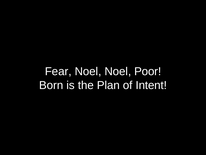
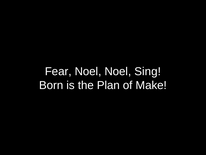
Poor: Poor -> Sing
Intent: Intent -> Make
